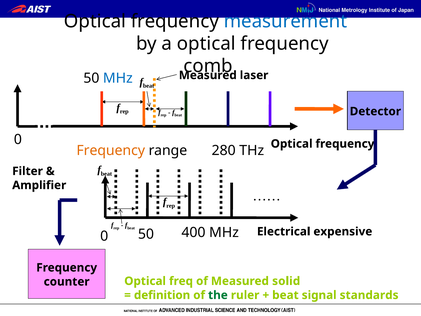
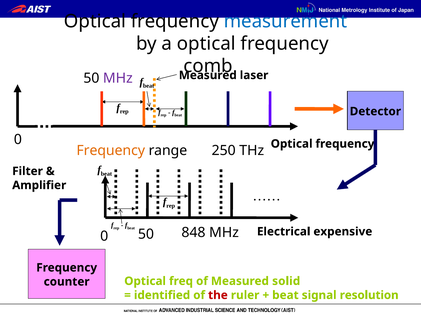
MHz at (118, 78) colour: blue -> purple
280: 280 -> 250
400: 400 -> 848
definition: definition -> identified
the colour: green -> red
standards: standards -> resolution
